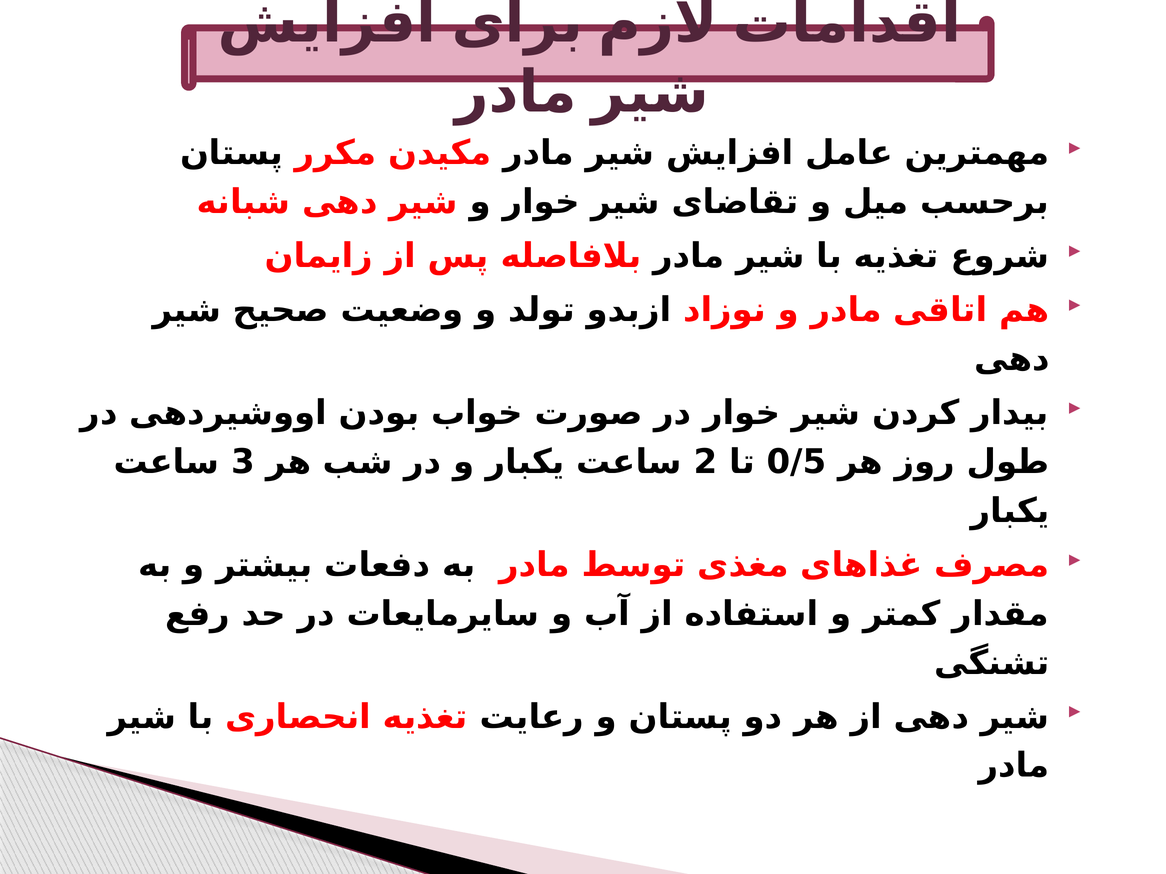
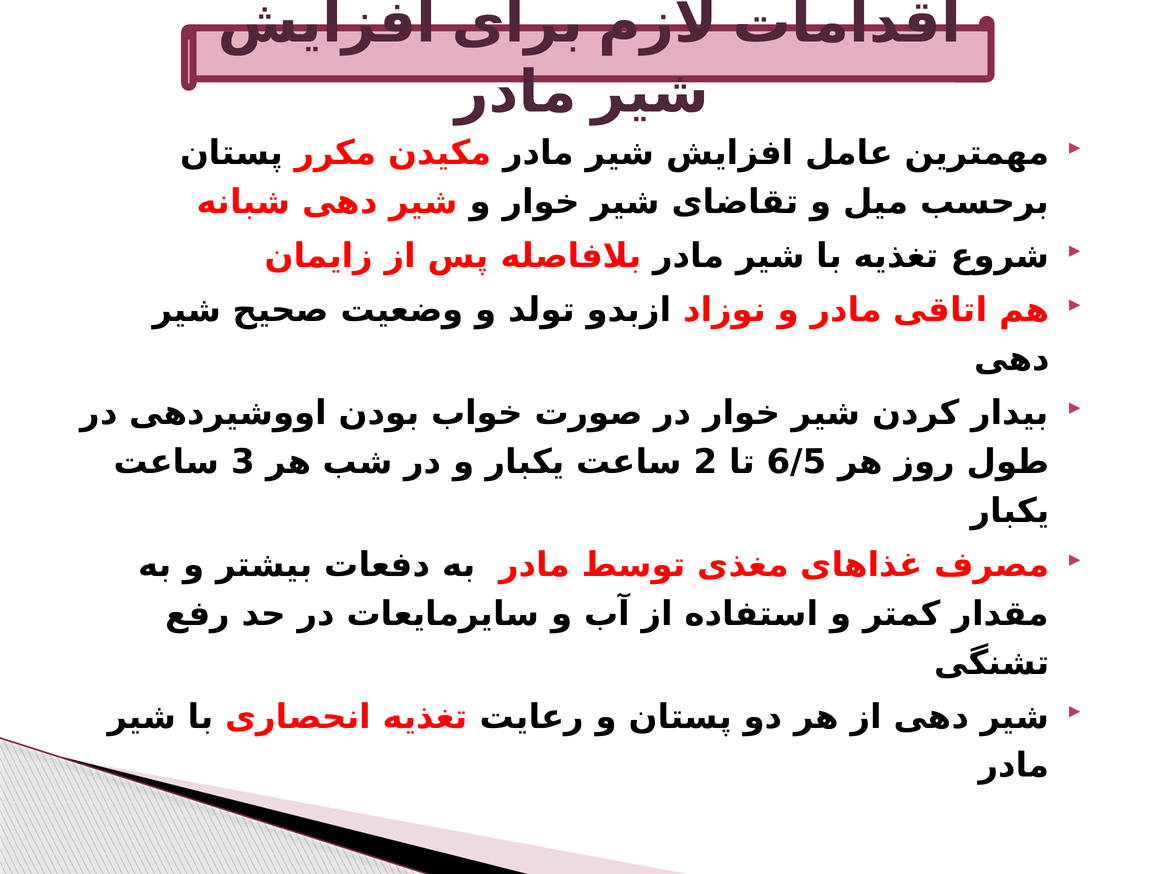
0/5: 0/5 -> 6/5
